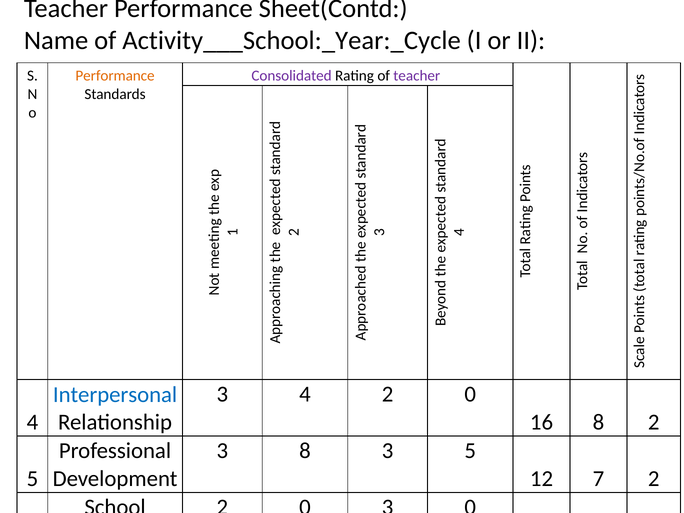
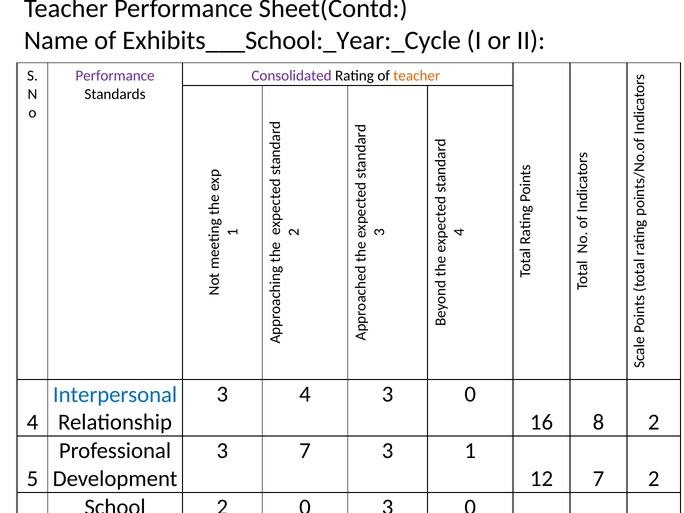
Activity___School:_Year:_Cycle: Activity___School:_Year:_Cycle -> Exhibits___School:_Year:_Cycle
Performance at (115, 76) colour: orange -> purple
teacher at (417, 76) colour: purple -> orange
3 4 2: 2 -> 3
3 8: 8 -> 7
3 5: 5 -> 1
